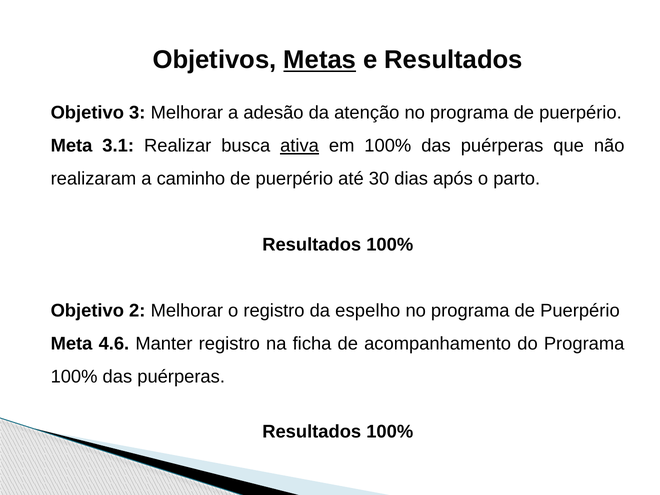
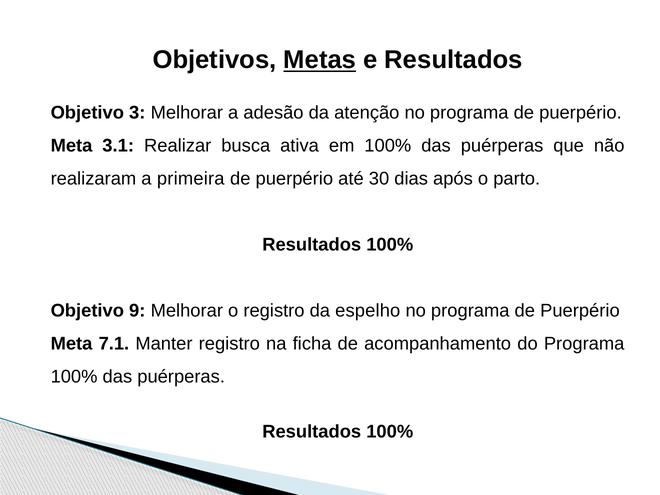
ativa underline: present -> none
caminho: caminho -> primeira
2: 2 -> 9
4.6: 4.6 -> 7.1
